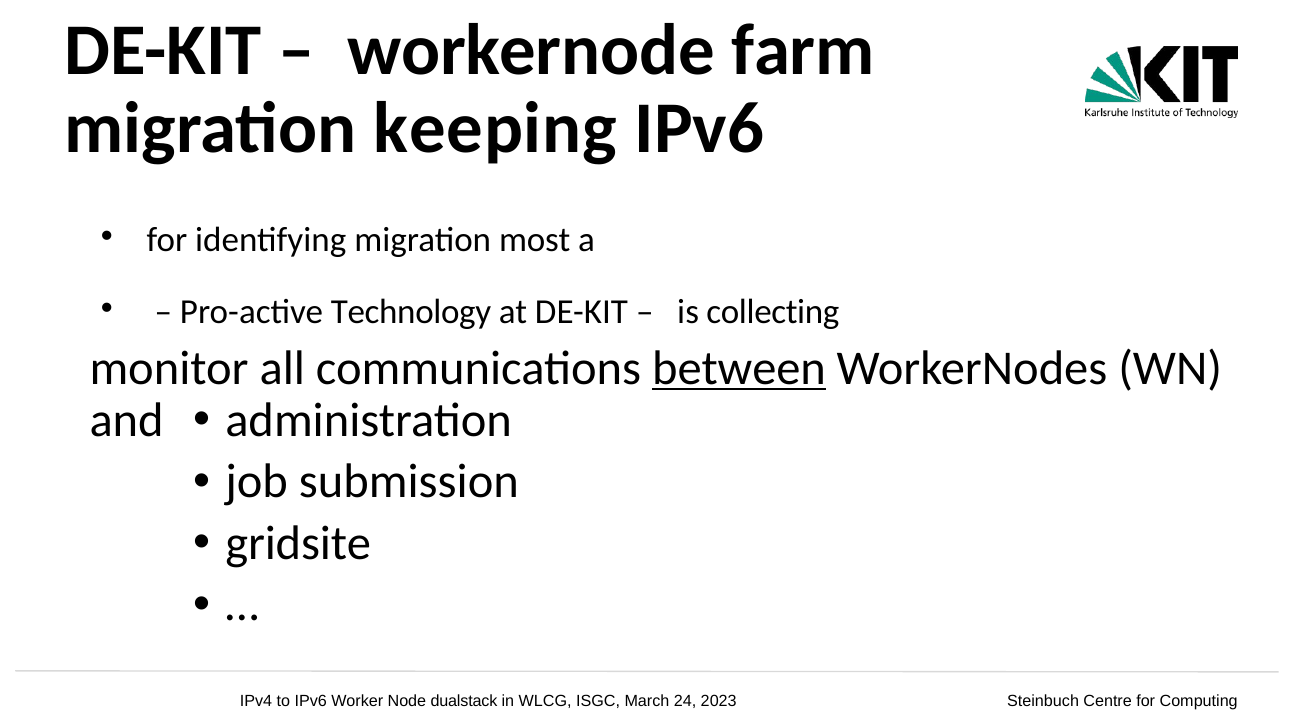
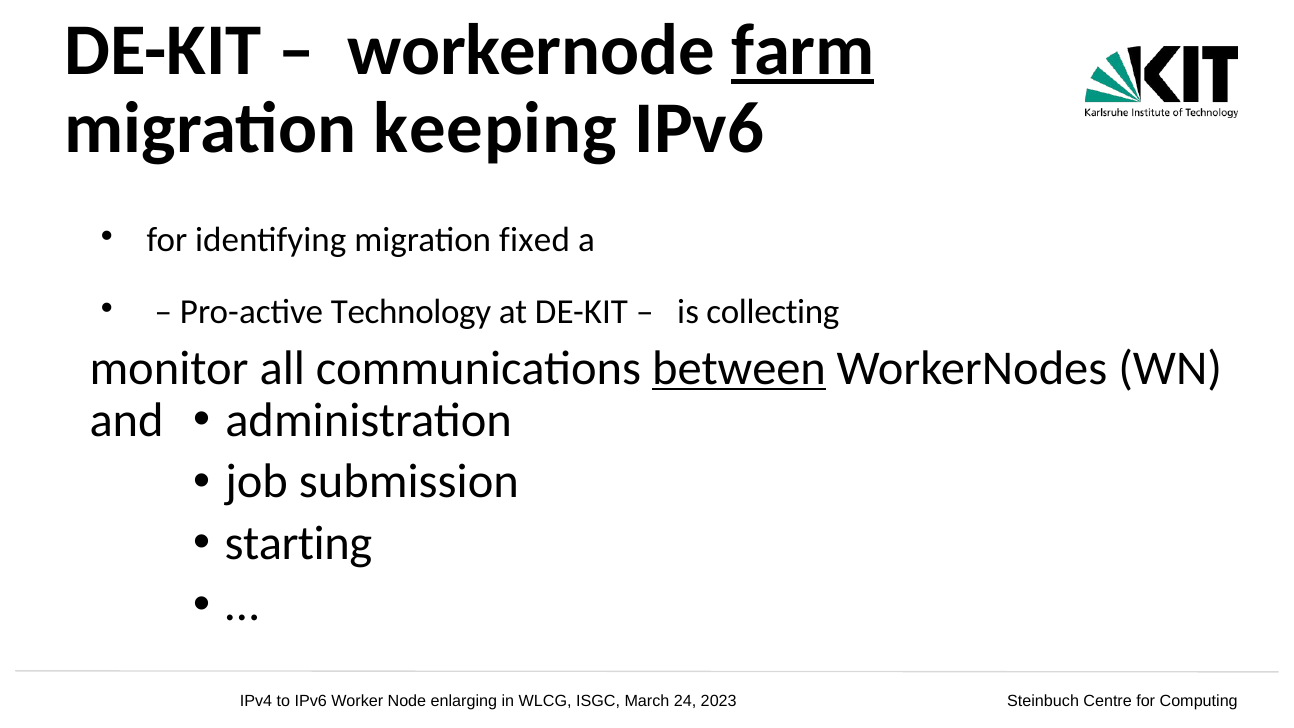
farm underline: none -> present
most: most -> fixed
gridsite: gridsite -> starting
dualstack: dualstack -> enlarging
